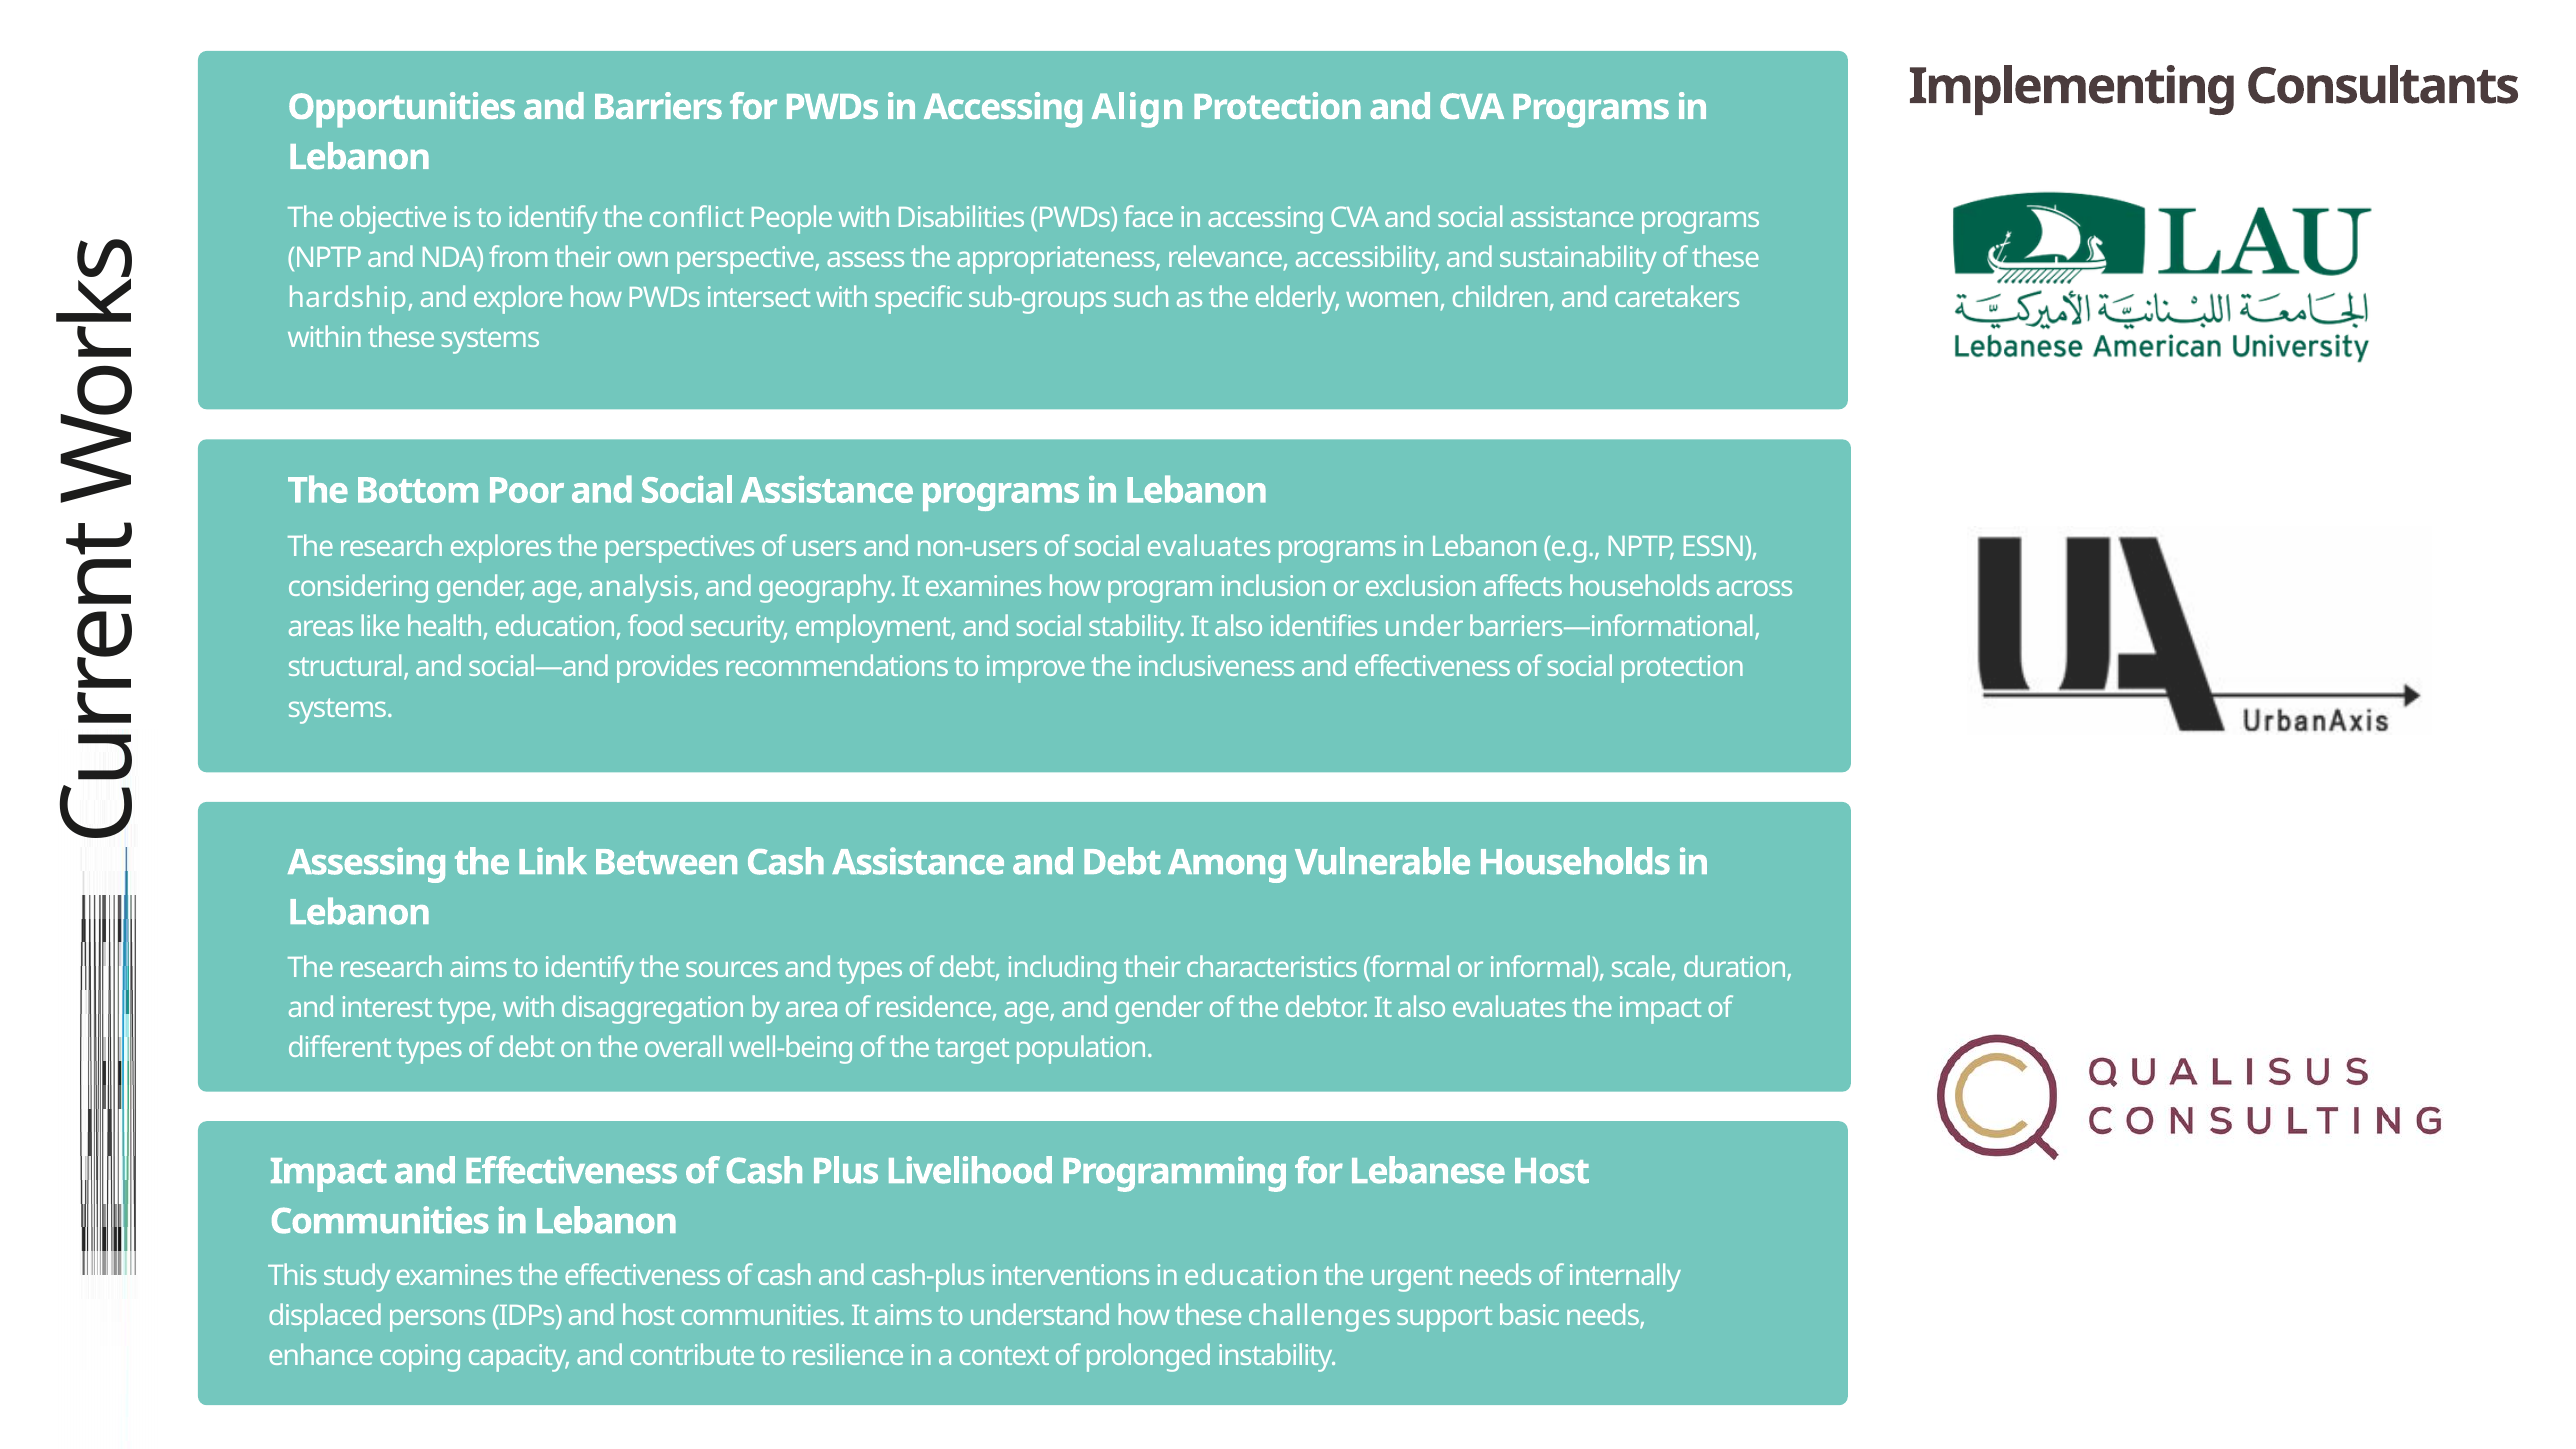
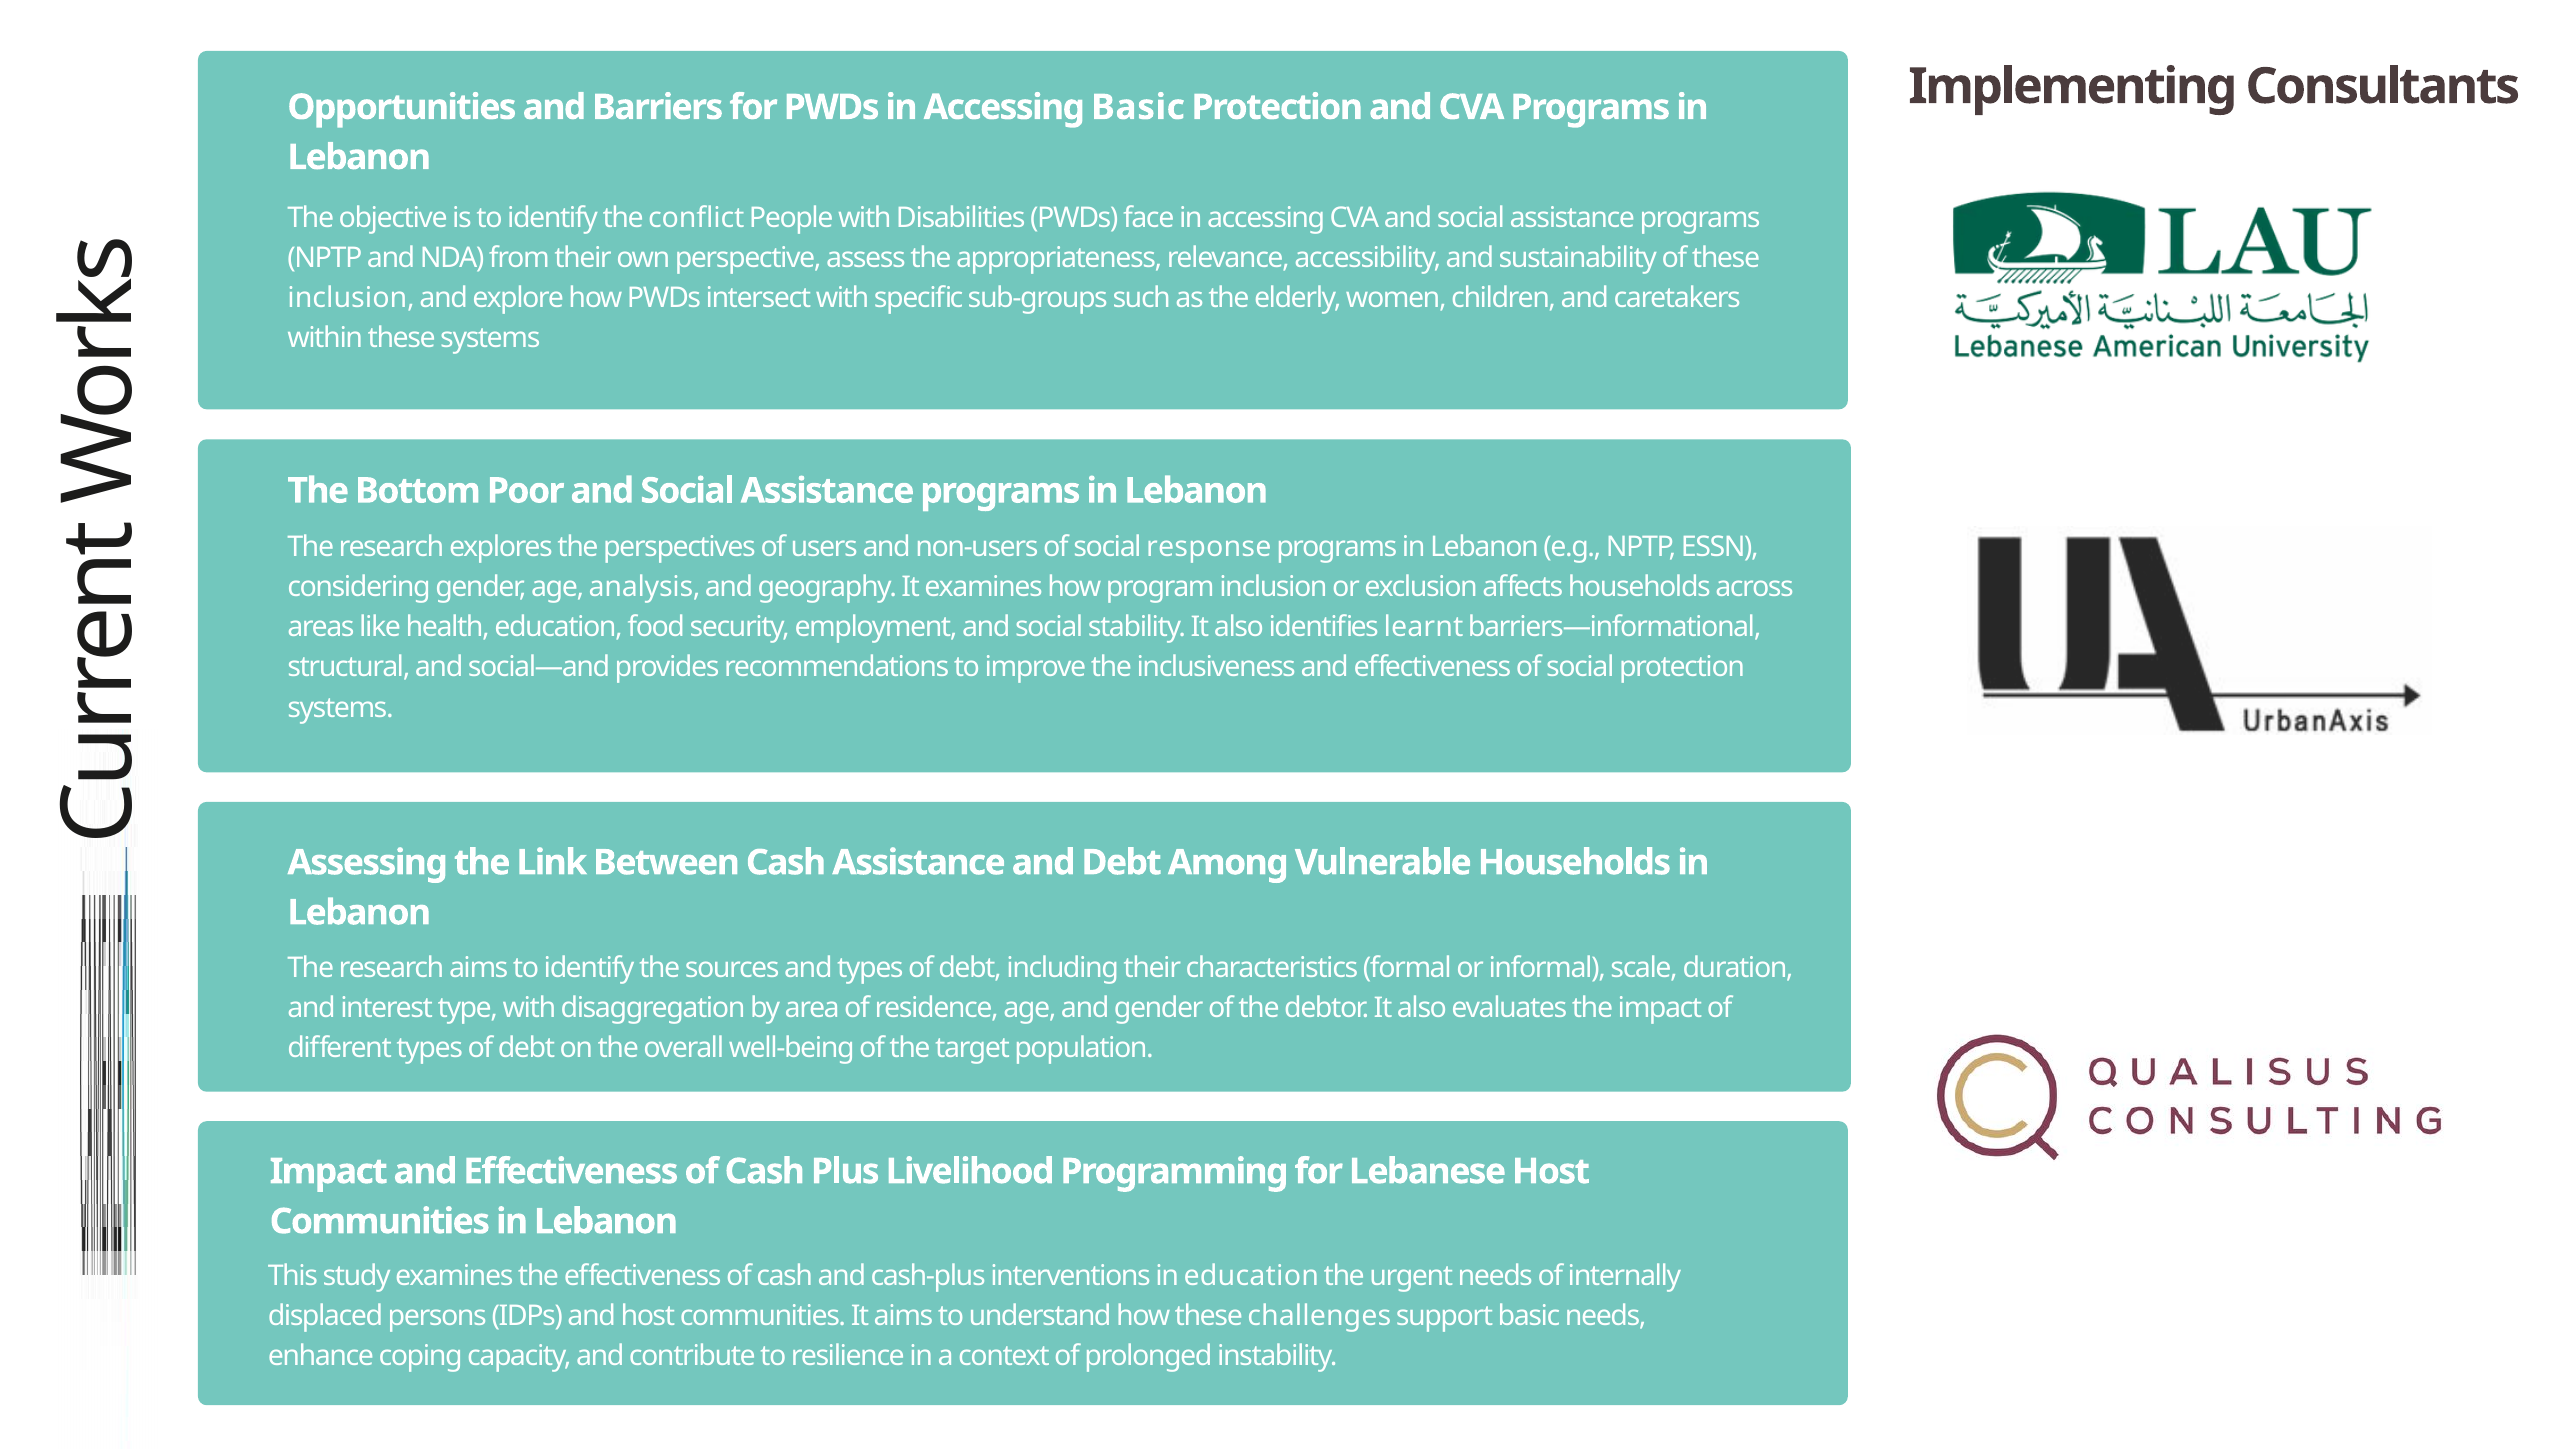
Accessing Align: Align -> Basic
hardship at (351, 298): hardship -> inclusion
social evaluates: evaluates -> response
under: under -> learnt
